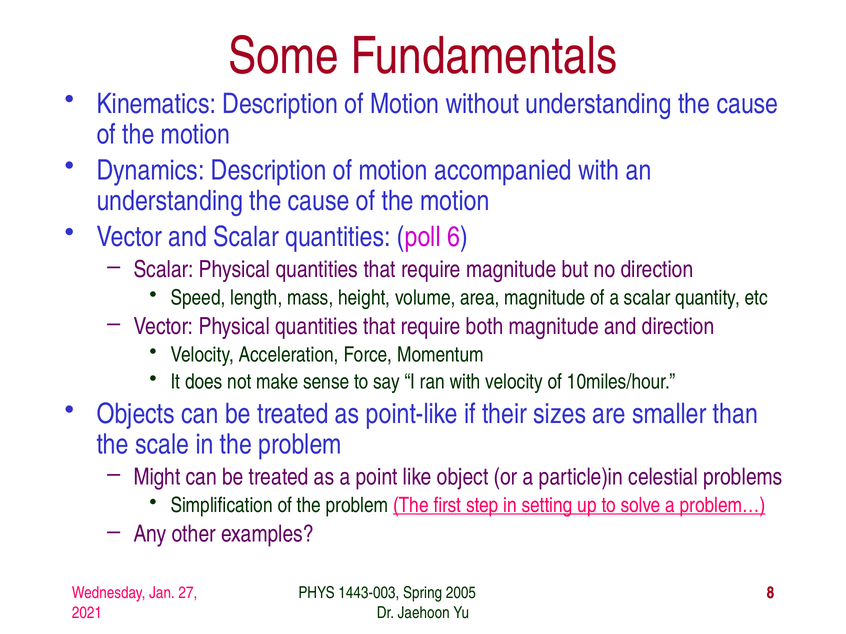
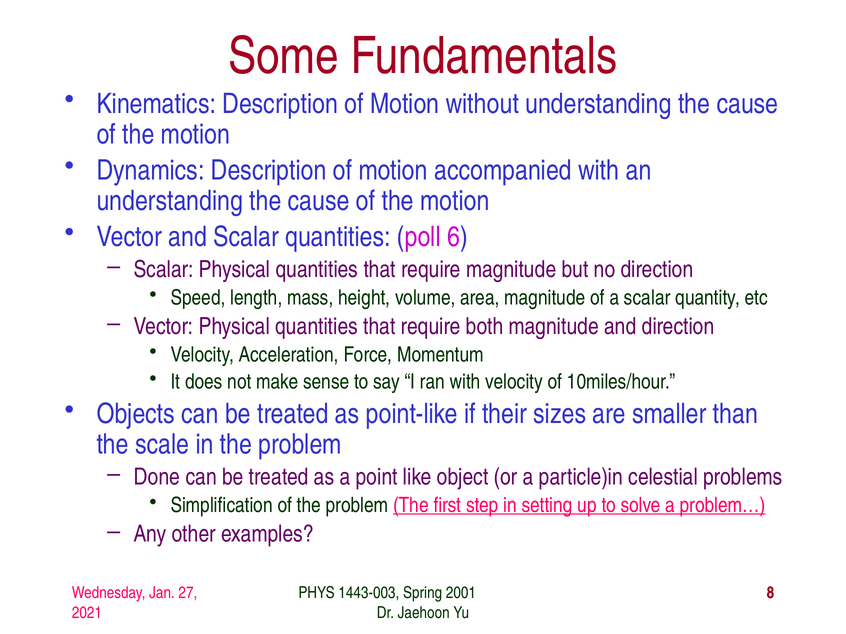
Might: Might -> Done
2005: 2005 -> 2001
